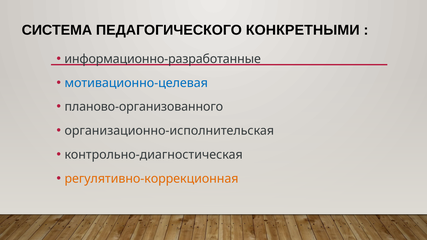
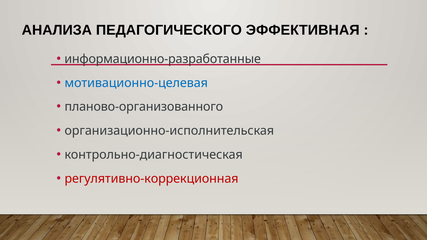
СИСТЕМА: СИСТЕМА -> АНАЛИЗА
КОНКРЕТНЫМИ: КОНКРЕТНЫМИ -> ЭФФЕКТИВНАЯ
регулятивно-коррекционная colour: orange -> red
